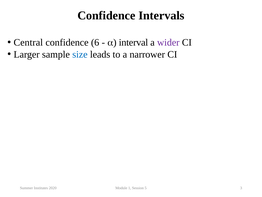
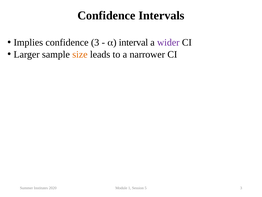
Central: Central -> Implies
confidence 6: 6 -> 3
size colour: blue -> orange
